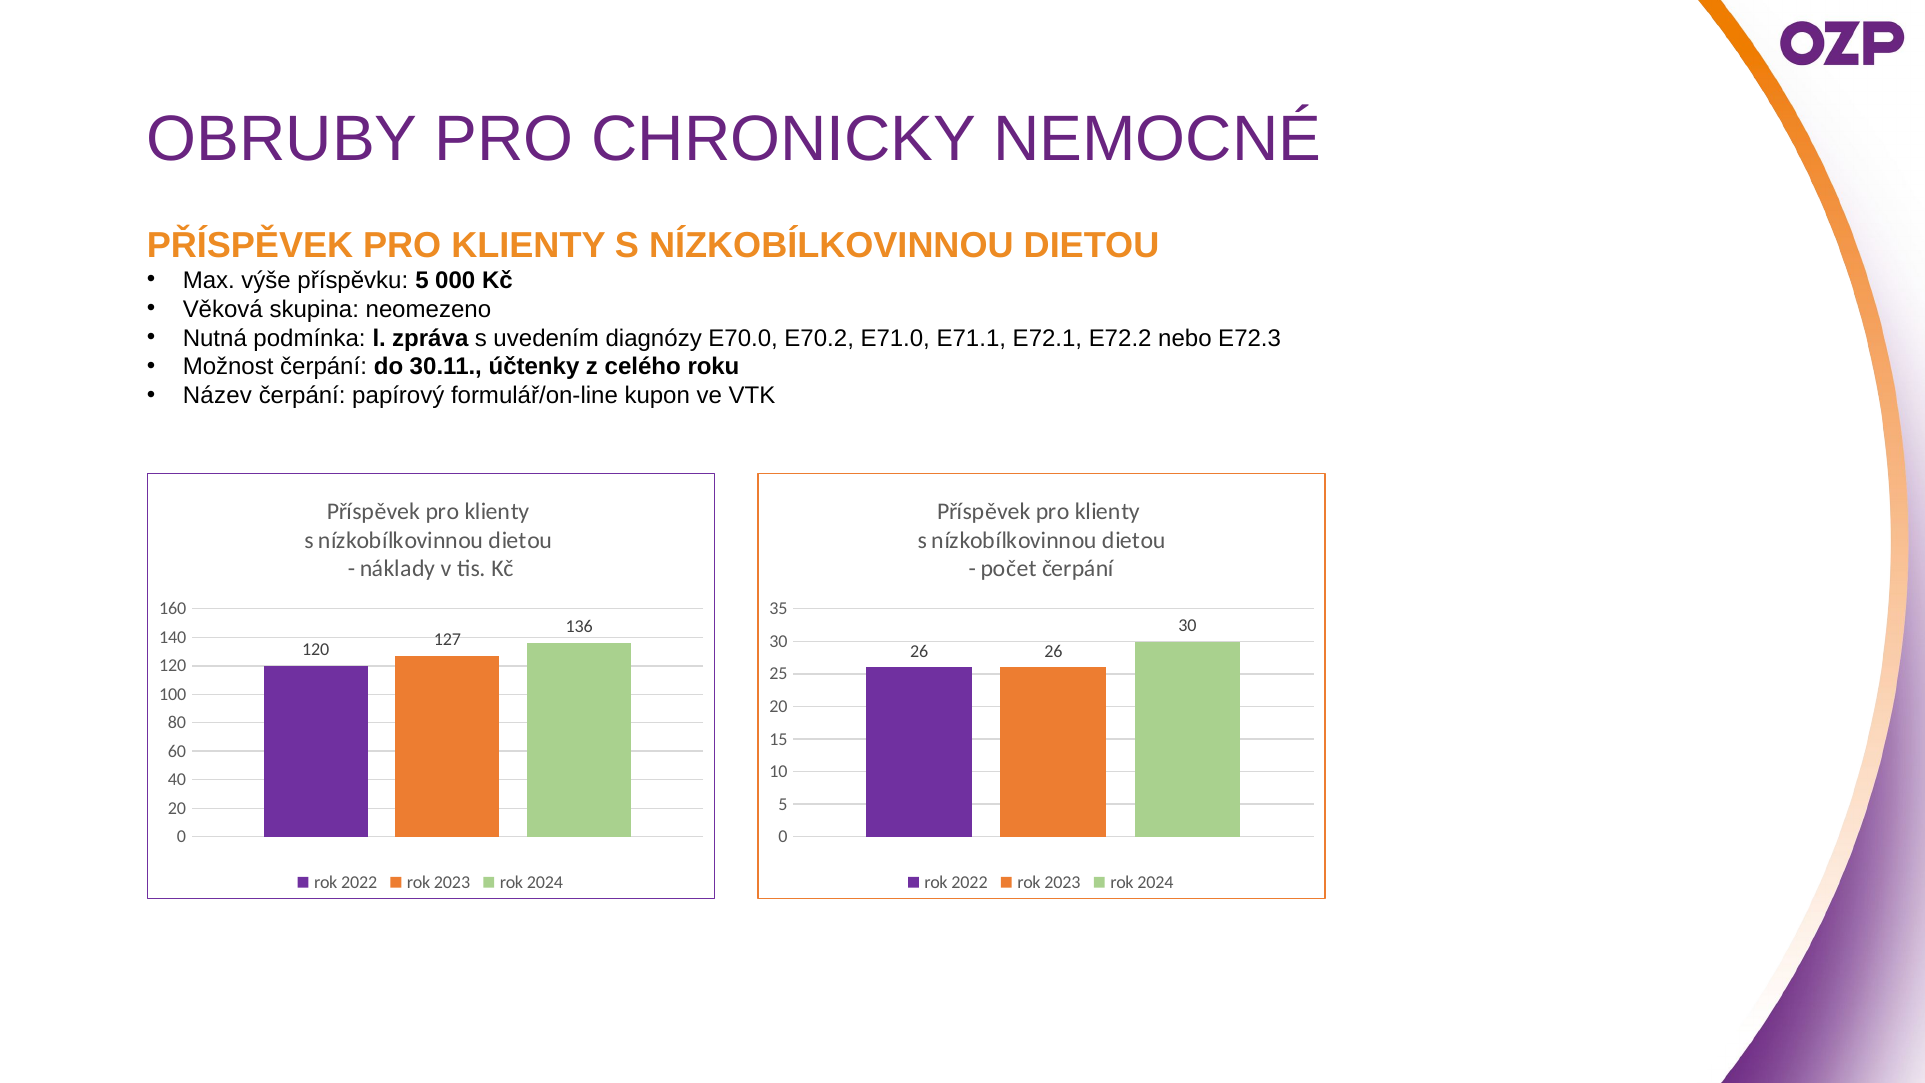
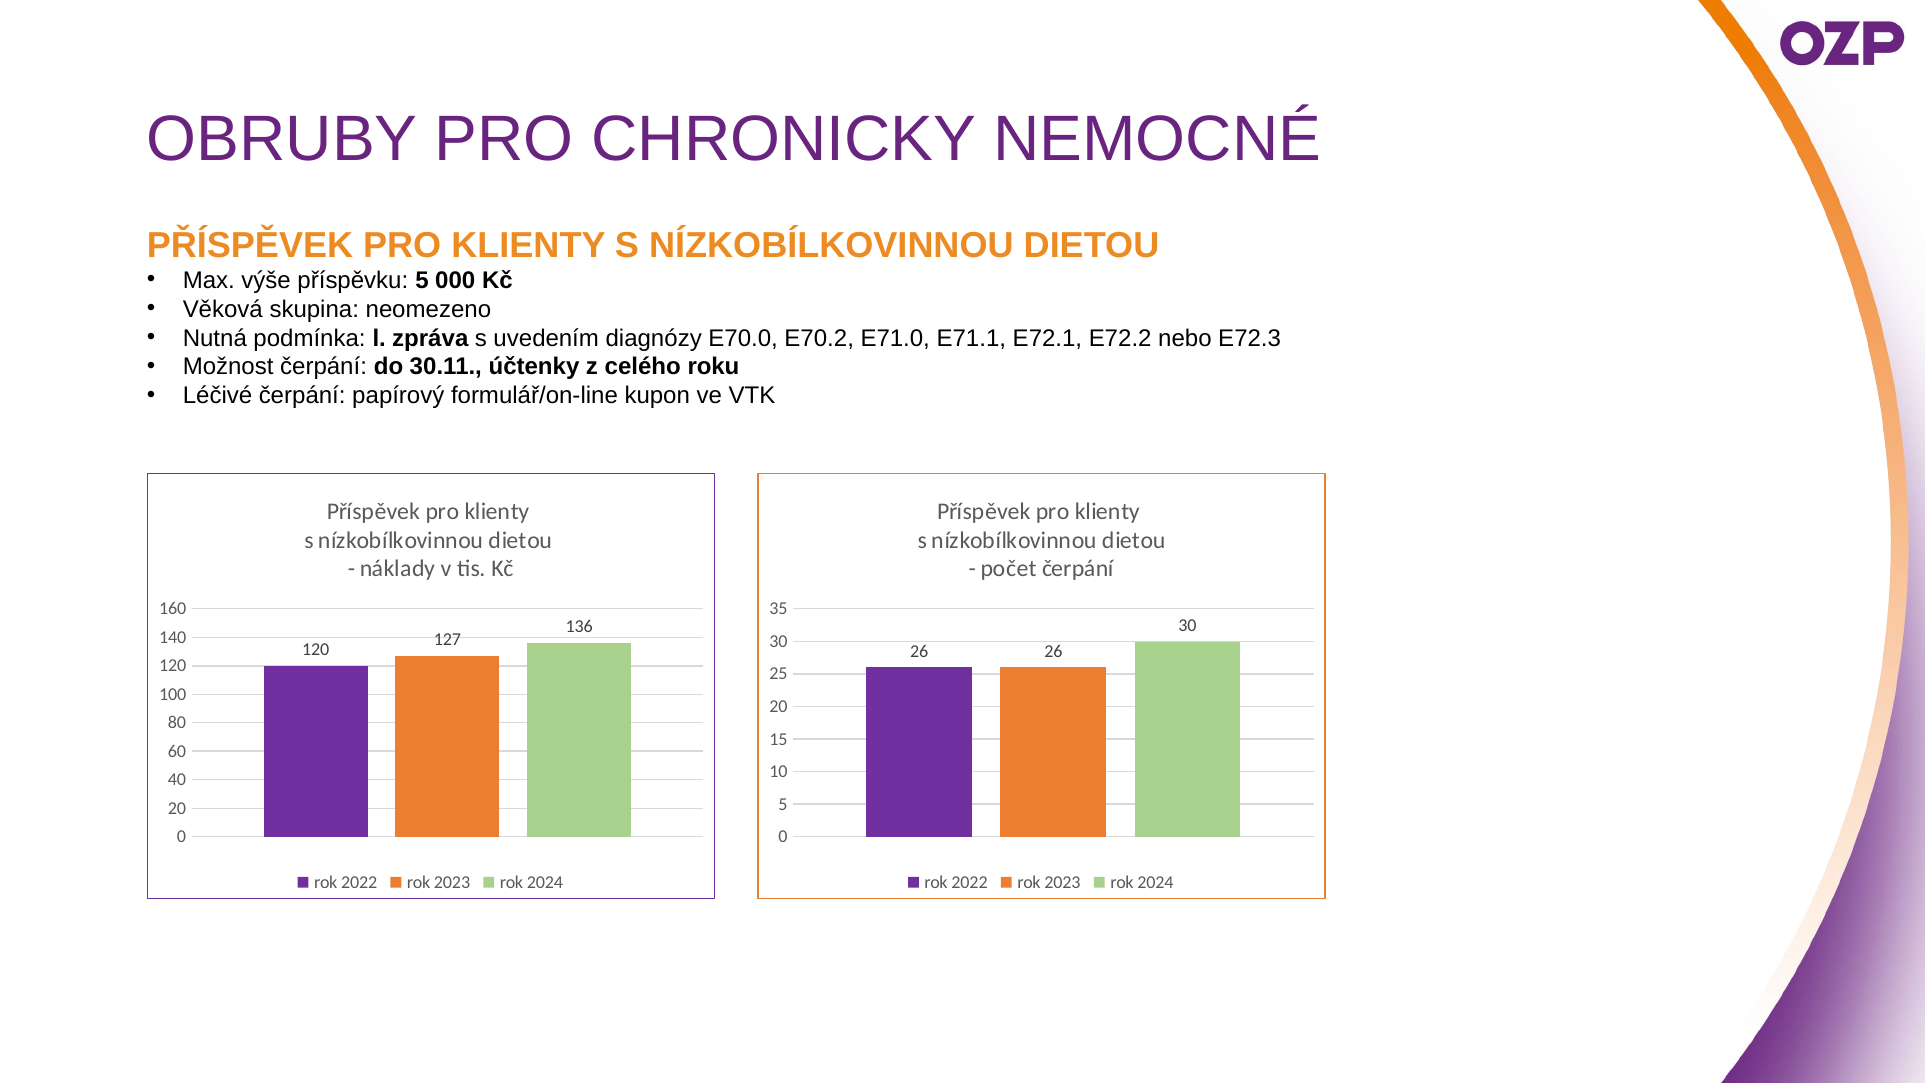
Název: Název -> Léčivé
